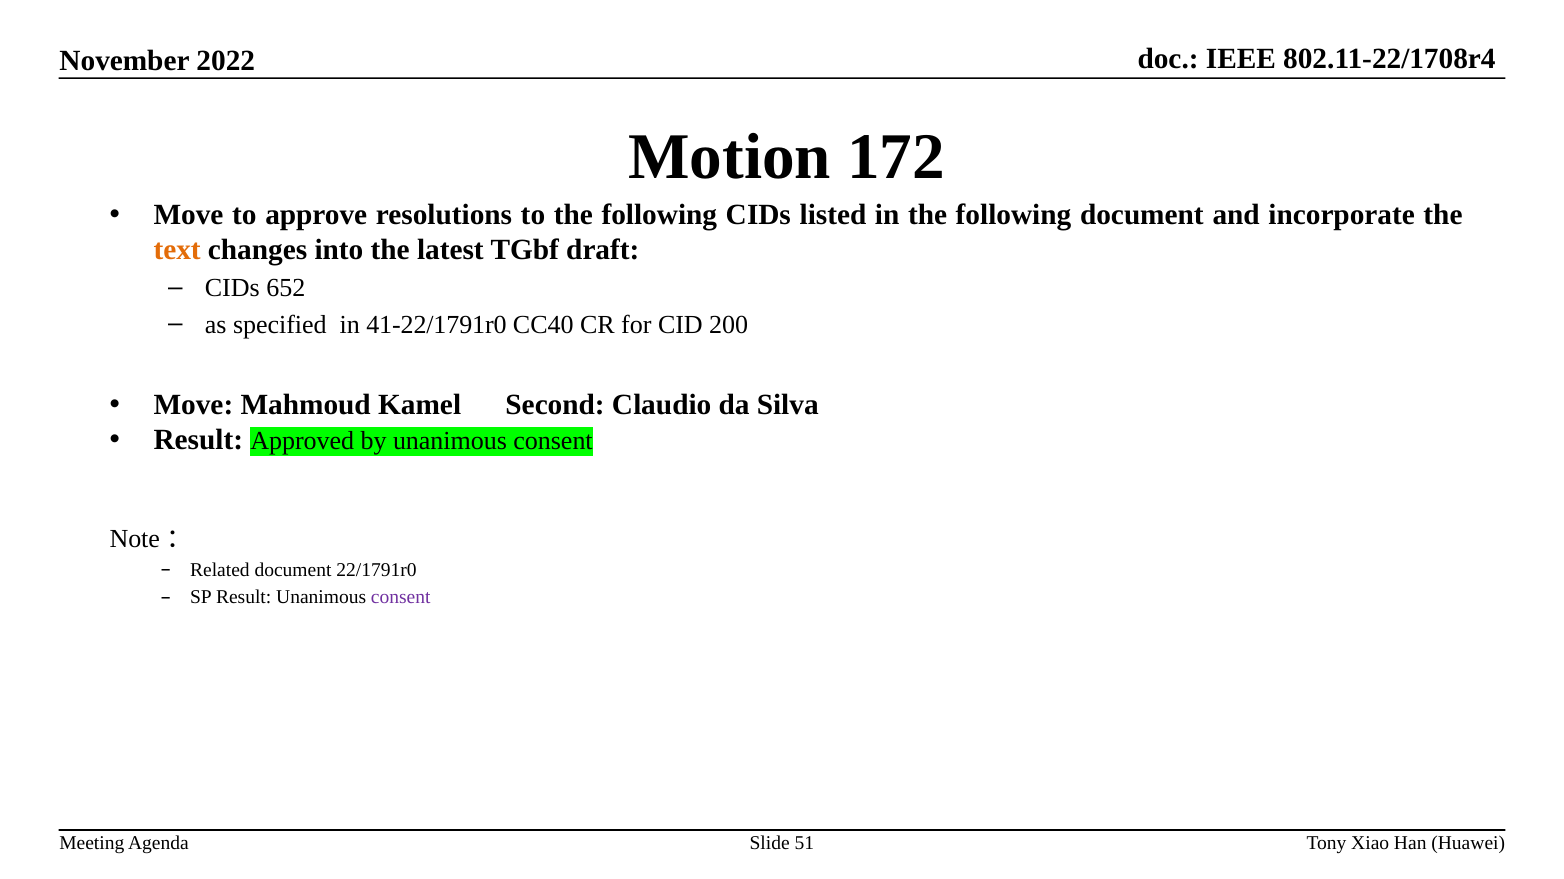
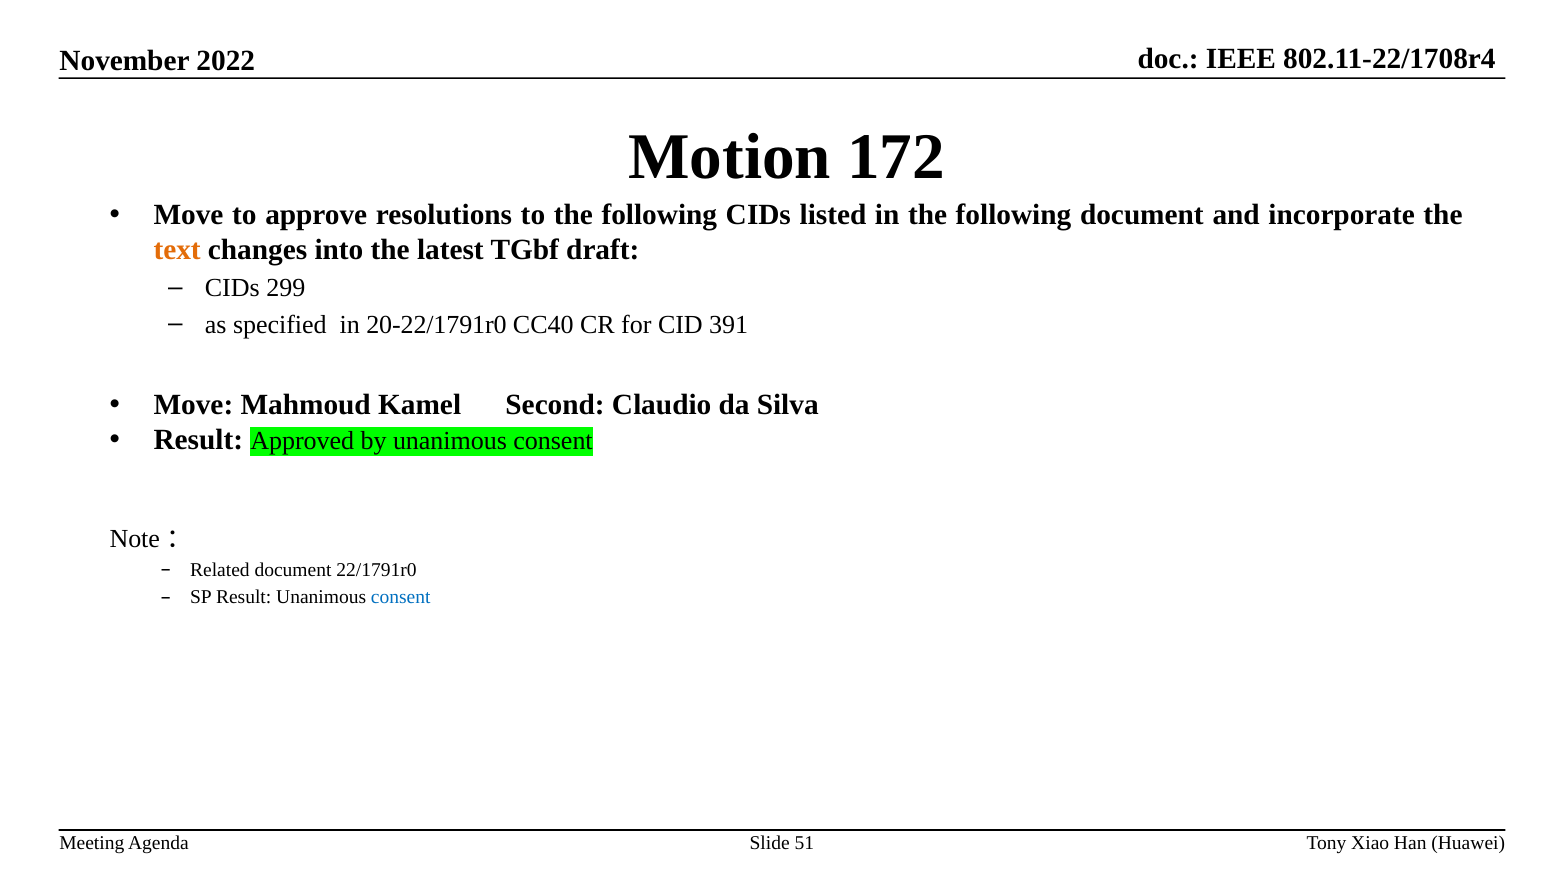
652: 652 -> 299
41-22/1791r0: 41-22/1791r0 -> 20-22/1791r0
200: 200 -> 391
consent at (401, 597) colour: purple -> blue
